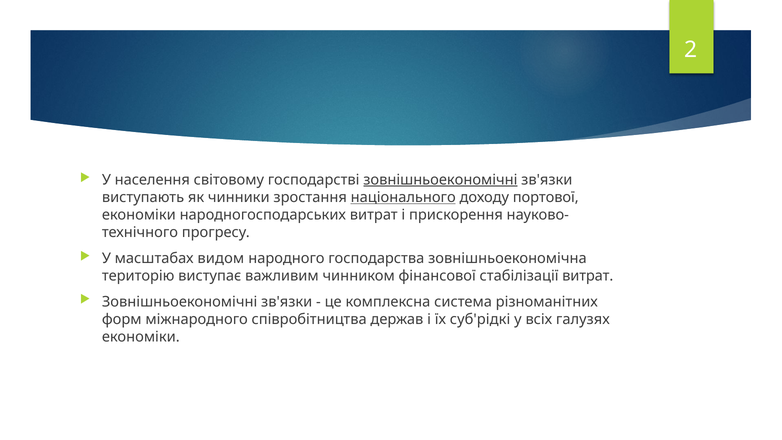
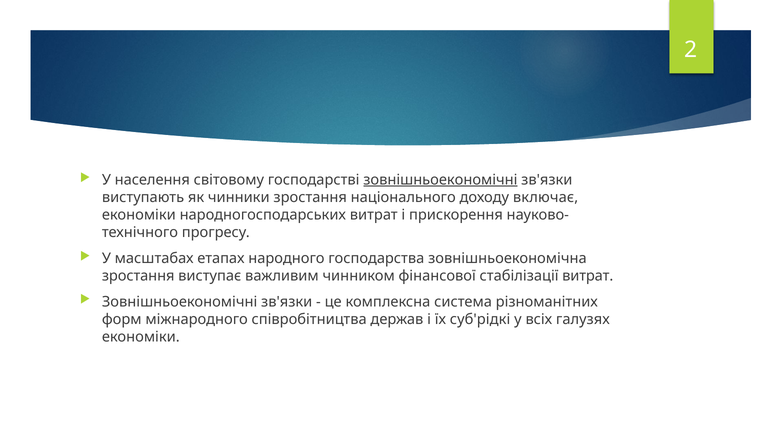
національного underline: present -> none
портової: портової -> включає
видом: видом -> етапах
територію at (138, 276): територію -> зростання
